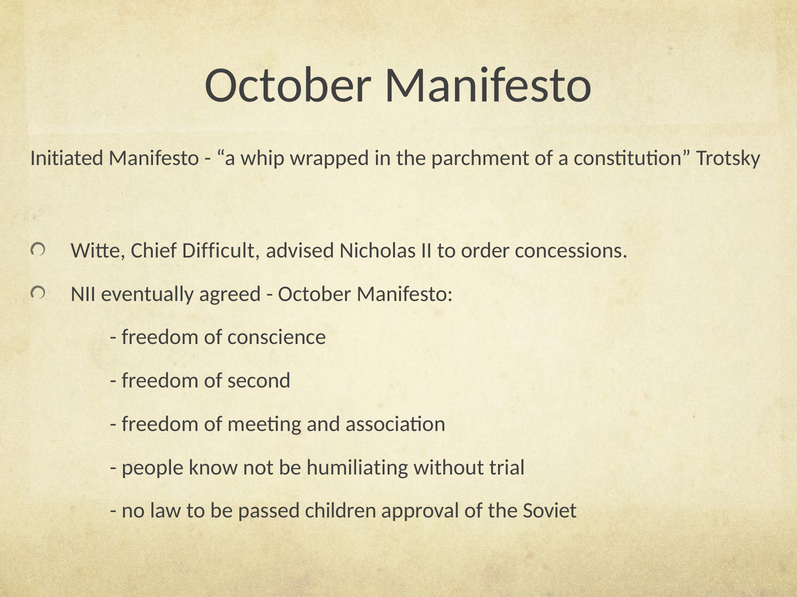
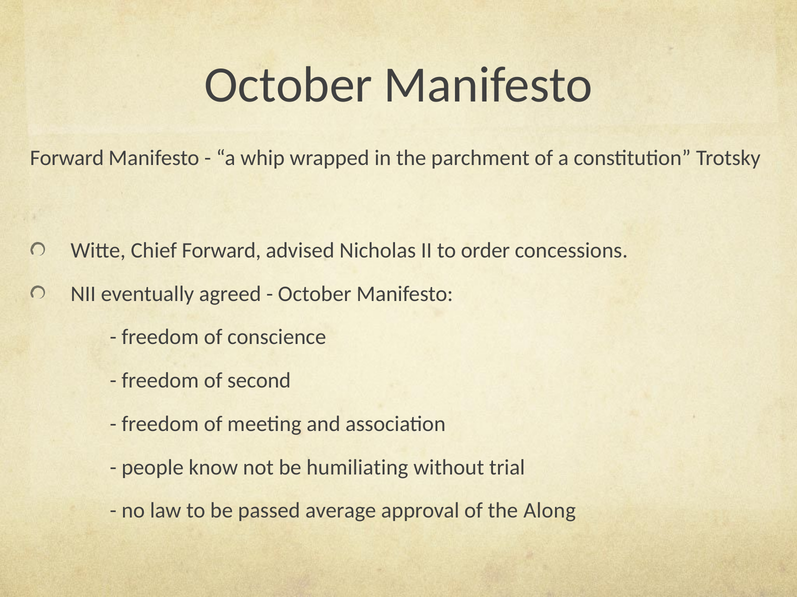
Initiated at (67, 158): Initiated -> Forward
Chief Difficult: Difficult -> Forward
children: children -> average
Soviet: Soviet -> Along
